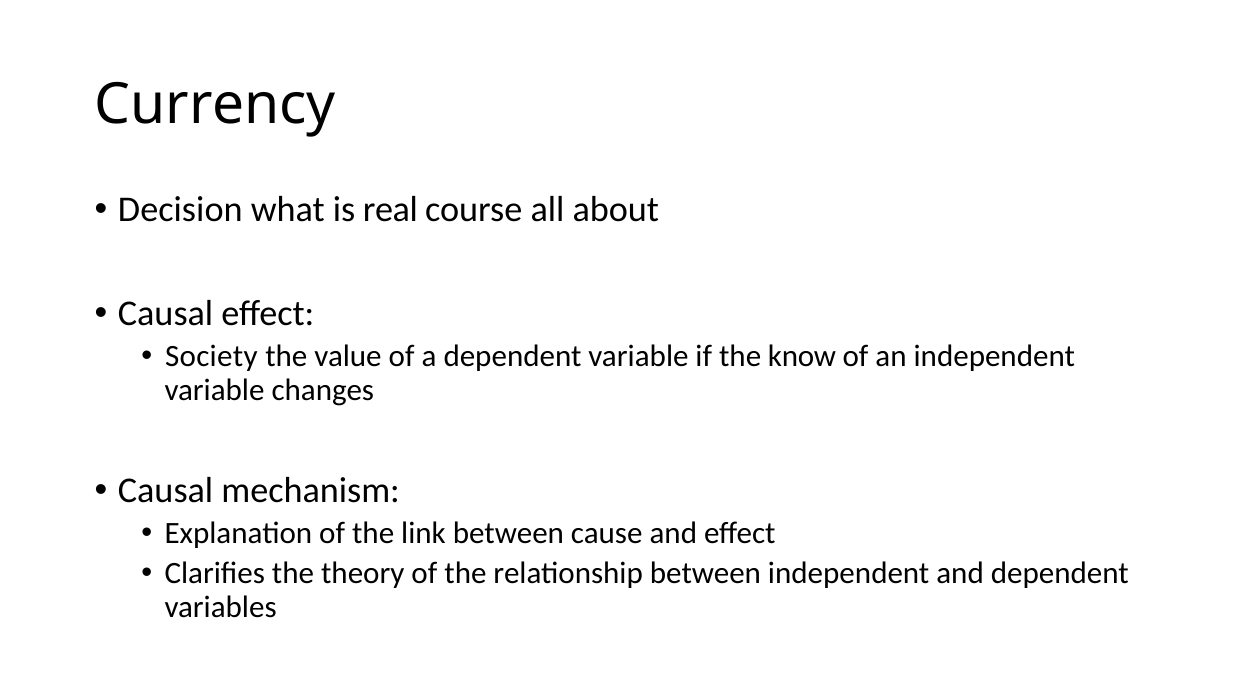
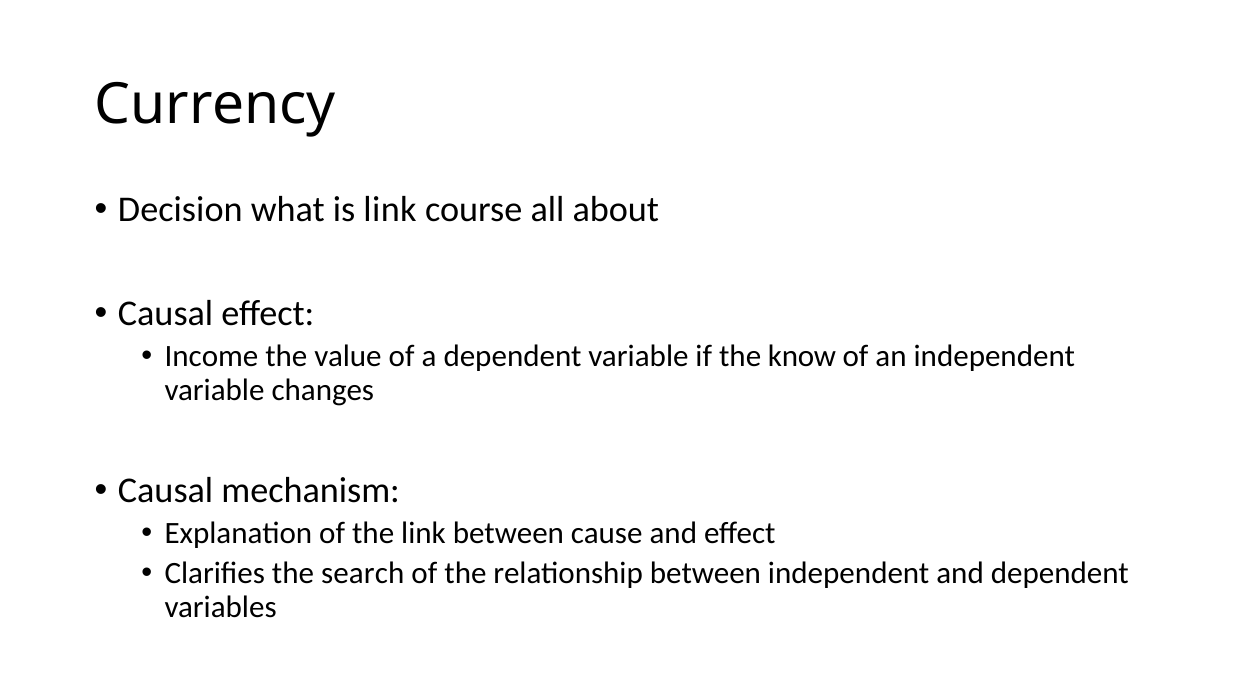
is real: real -> link
Society: Society -> Income
theory: theory -> search
